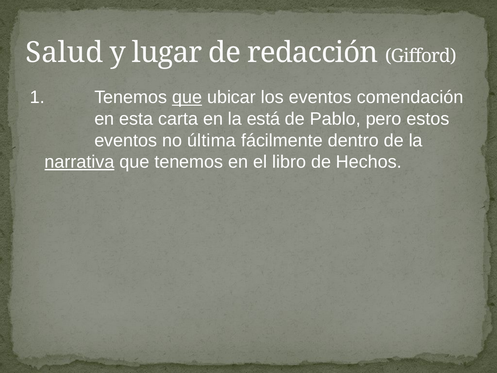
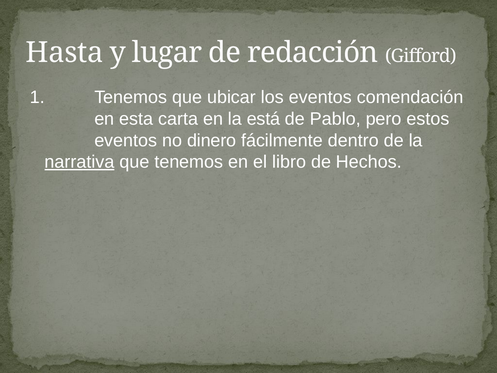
Salud: Salud -> Hasta
que at (187, 97) underline: present -> none
última: última -> dinero
